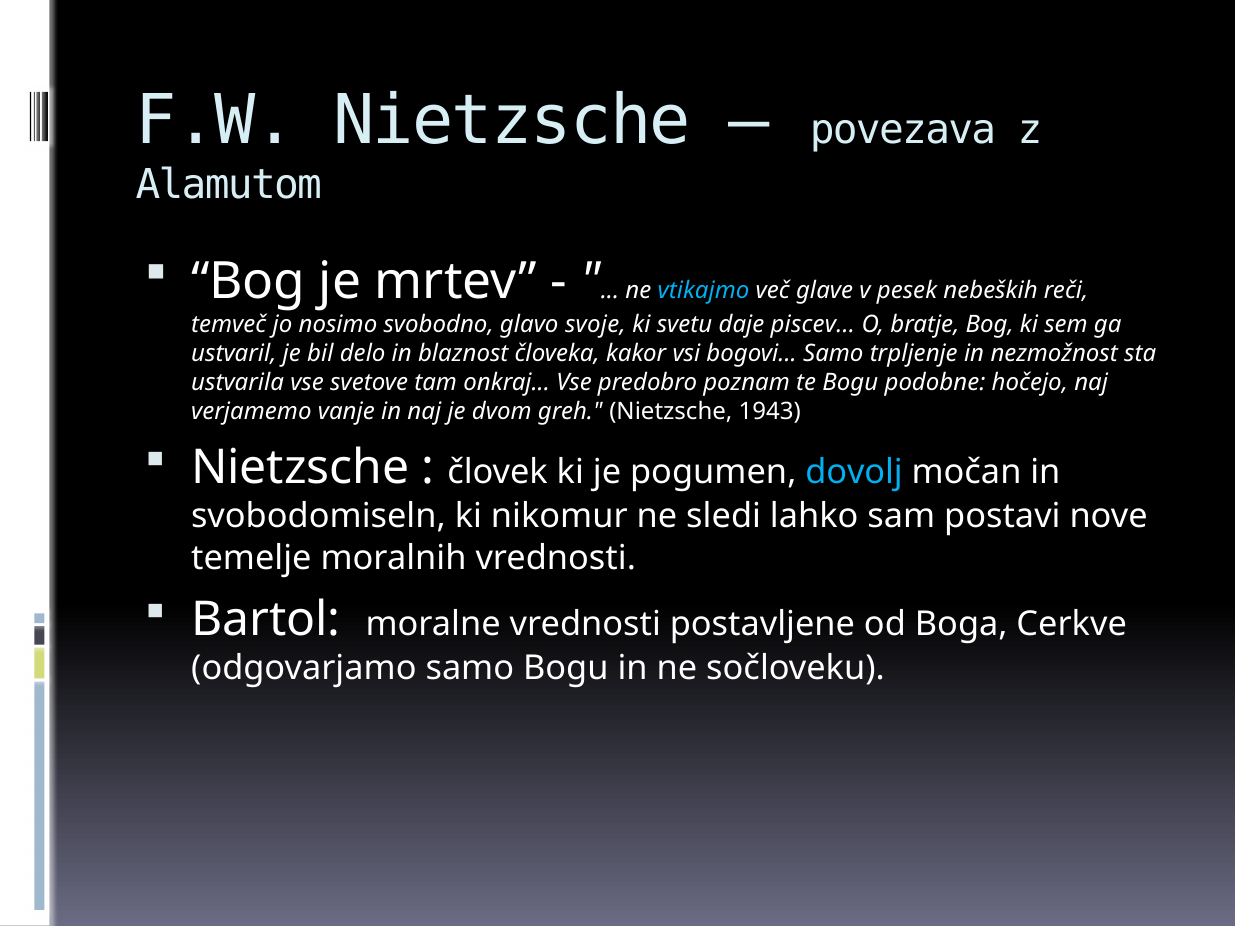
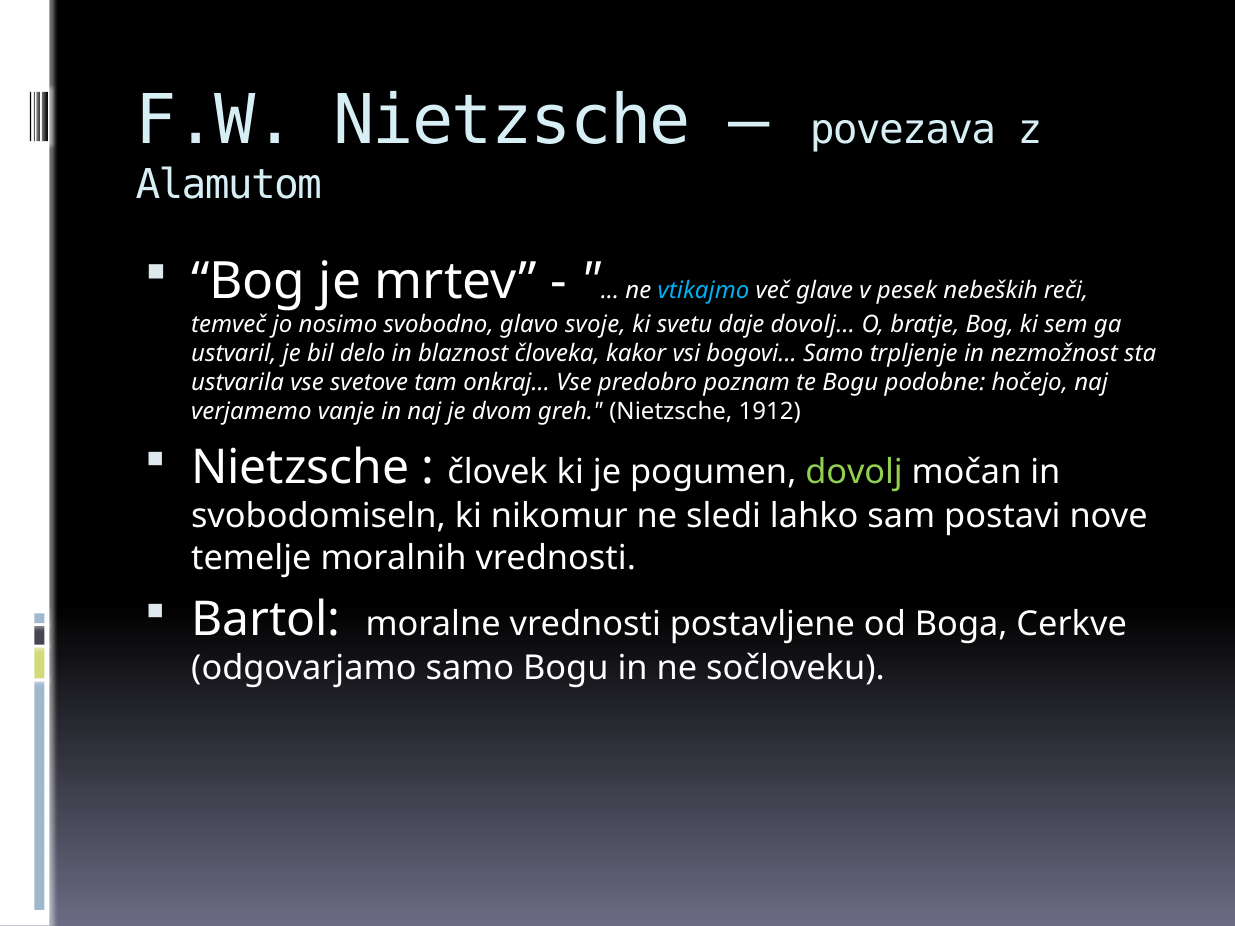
daje piscev: piscev -> dovolj
1943: 1943 -> 1912
dovolj at (854, 473) colour: light blue -> light green
